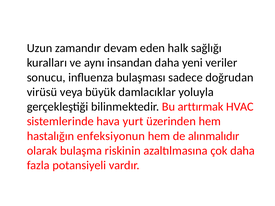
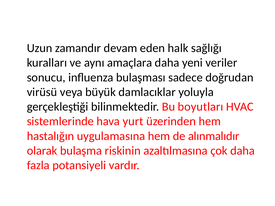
insandan: insandan -> amaçlara
arttırmak: arttırmak -> boyutları
enfeksiyonun: enfeksiyonun -> uygulamasına
